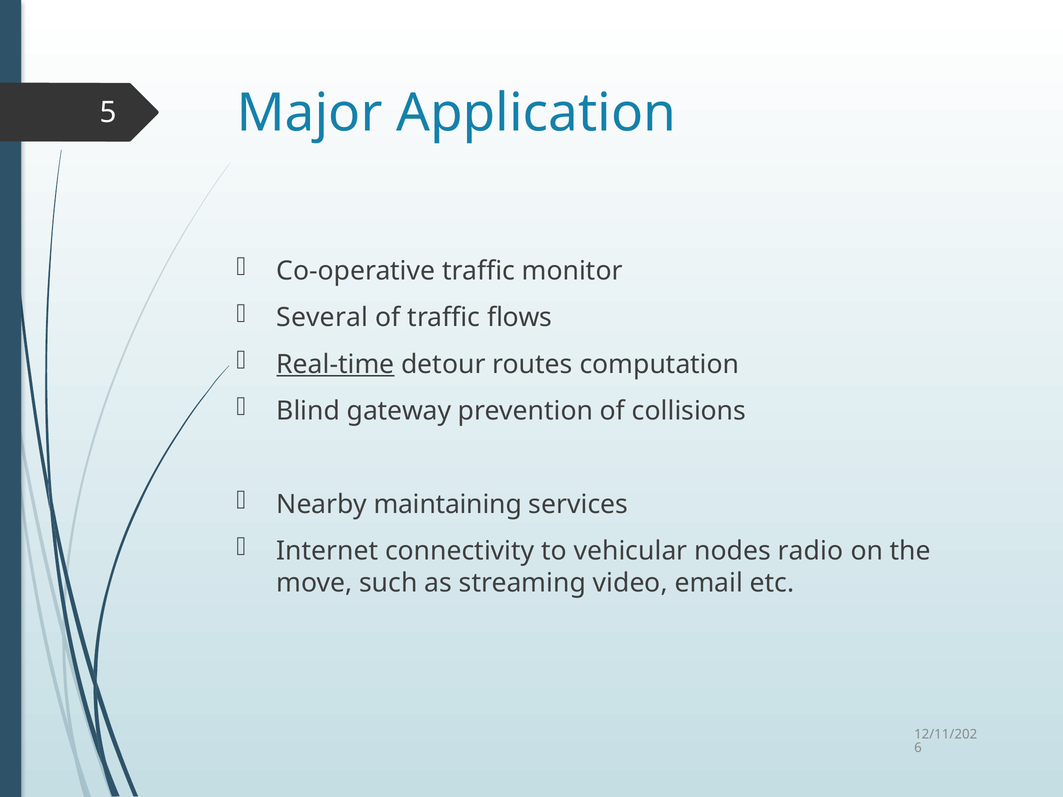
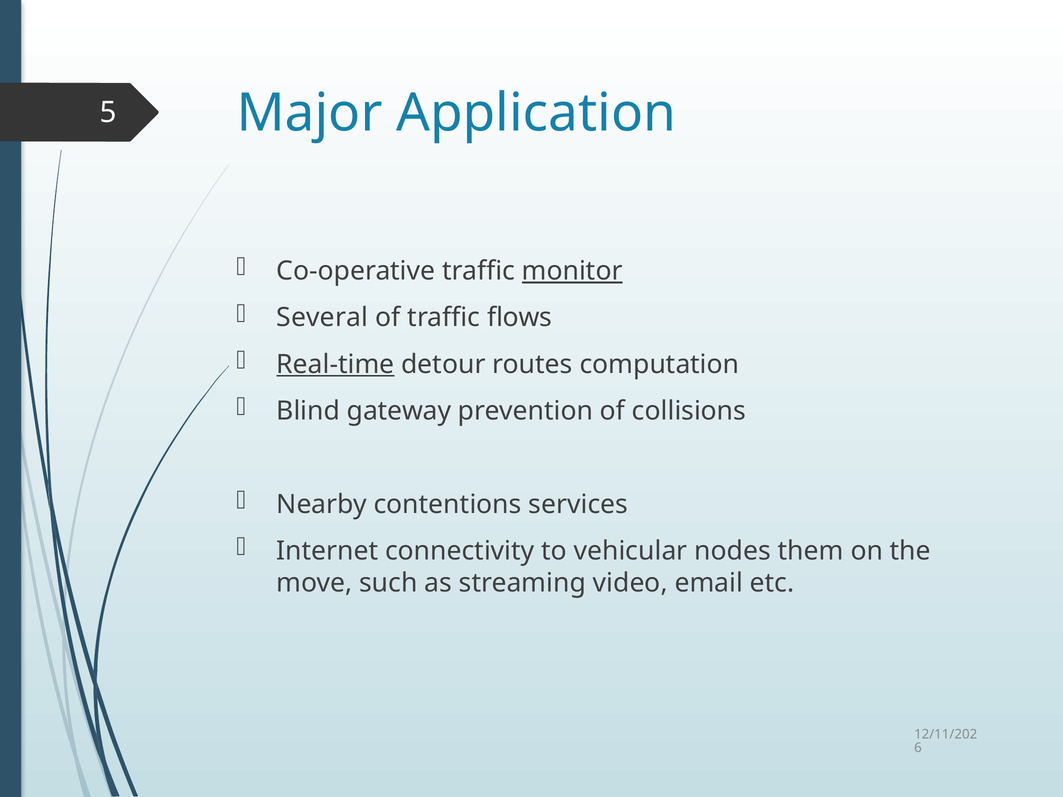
monitor underline: none -> present
maintaining: maintaining -> contentions
radio: radio -> them
